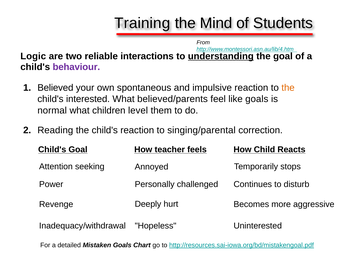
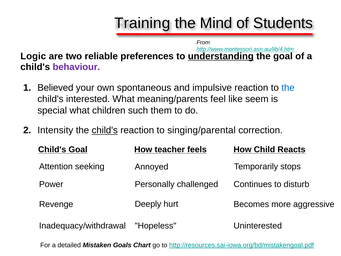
interactions: interactions -> preferences
the at (288, 88) colour: orange -> blue
believed/parents: believed/parents -> meaning/parents
like goals: goals -> seem
normal: normal -> special
level: level -> such
Reading: Reading -> Intensity
child's at (105, 130) underline: none -> present
